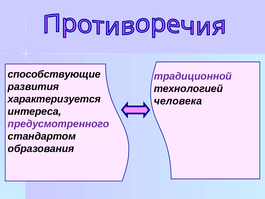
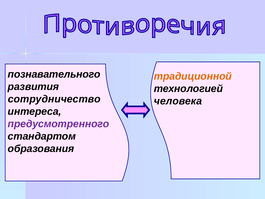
способствующие: способствующие -> познавательного
традиционной colour: purple -> orange
характеризуется: характеризуется -> сотрудничество
